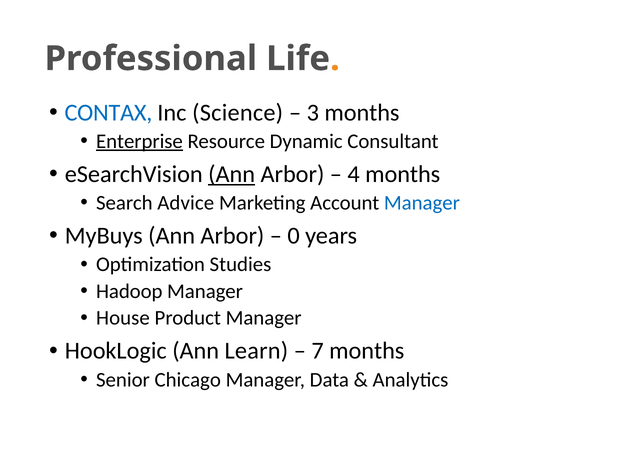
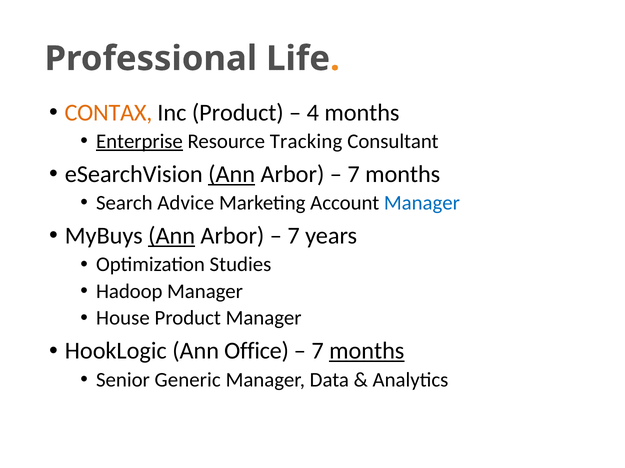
CONTAX colour: blue -> orange
Inc Science: Science -> Product
3: 3 -> 4
Dynamic: Dynamic -> Tracking
4 at (354, 174): 4 -> 7
Ann at (172, 236) underline: none -> present
0 at (294, 236): 0 -> 7
Learn: Learn -> Office
months at (367, 352) underline: none -> present
Chicago: Chicago -> Generic
